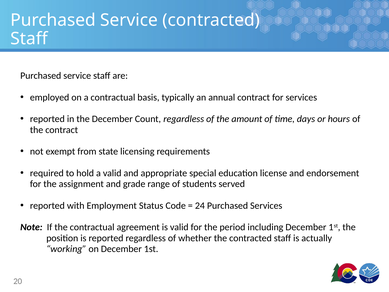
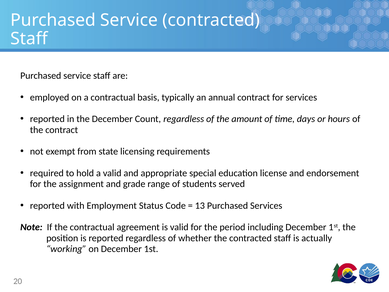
24: 24 -> 13
